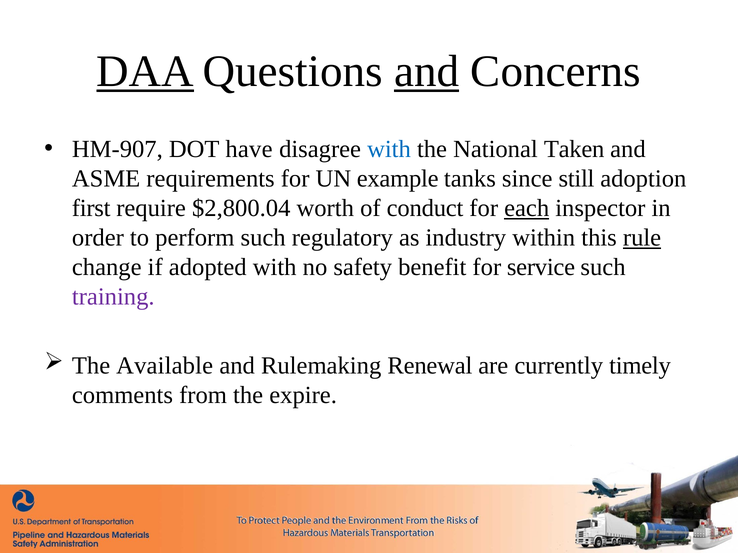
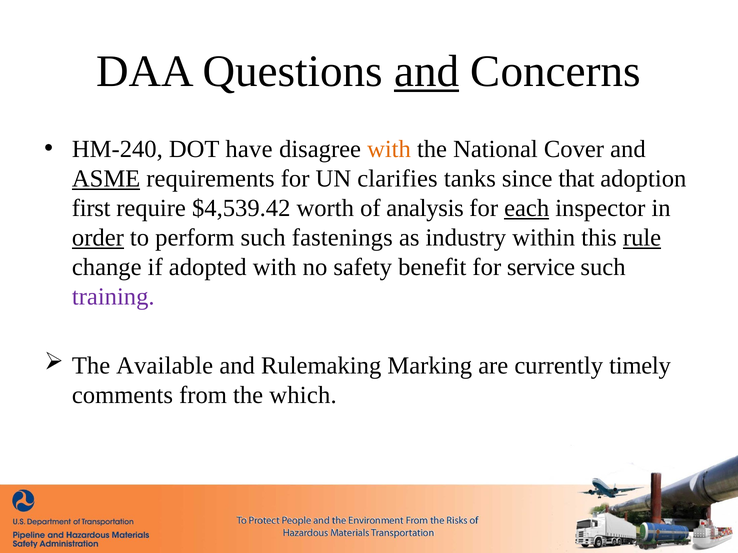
DAA underline: present -> none
HM-907: HM-907 -> HM-240
with at (389, 149) colour: blue -> orange
Taken: Taken -> Cover
ASME underline: none -> present
example: example -> clarifies
still: still -> that
$2,800.04: $2,800.04 -> $4,539.42
conduct: conduct -> analysis
order underline: none -> present
regulatory: regulatory -> fastenings
Renewal: Renewal -> Marking
expire: expire -> which
